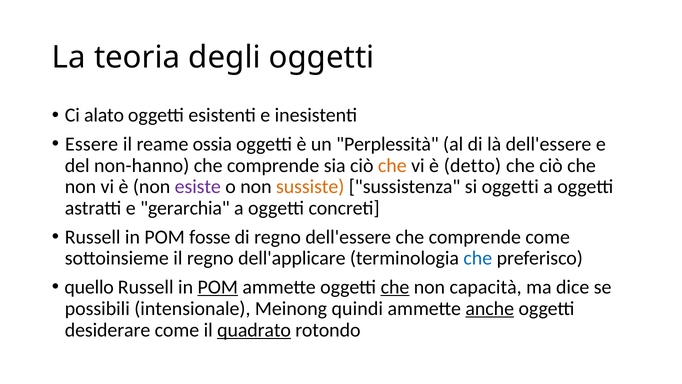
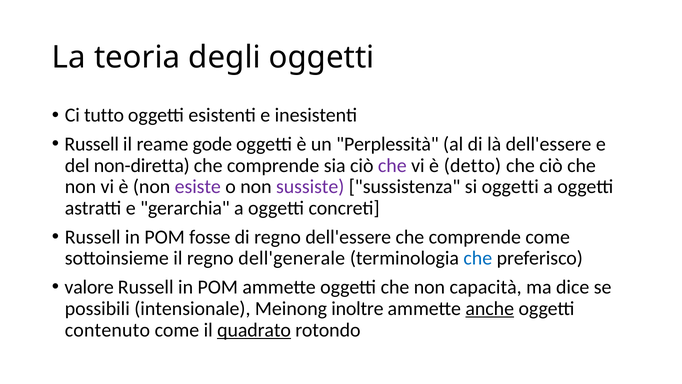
alato: alato -> tutto
Essere at (92, 144): Essere -> Russell
ossia: ossia -> gode
non-hanno: non-hanno -> non-diretta
che at (392, 165) colour: orange -> purple
sussiste colour: orange -> purple
dell'applicare: dell'applicare -> dell'generale
quello: quello -> valore
POM at (218, 287) underline: present -> none
che at (395, 287) underline: present -> none
quindi: quindi -> inoltre
desiderare: desiderare -> contenuto
